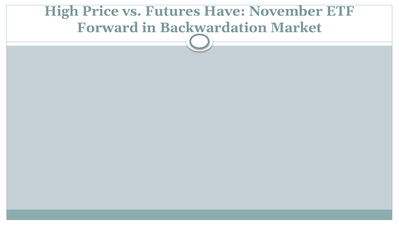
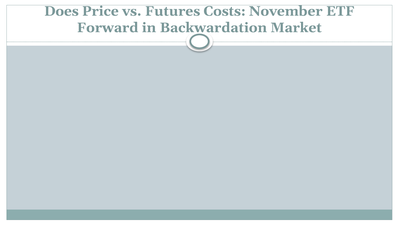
High: High -> Does
Have: Have -> Costs
